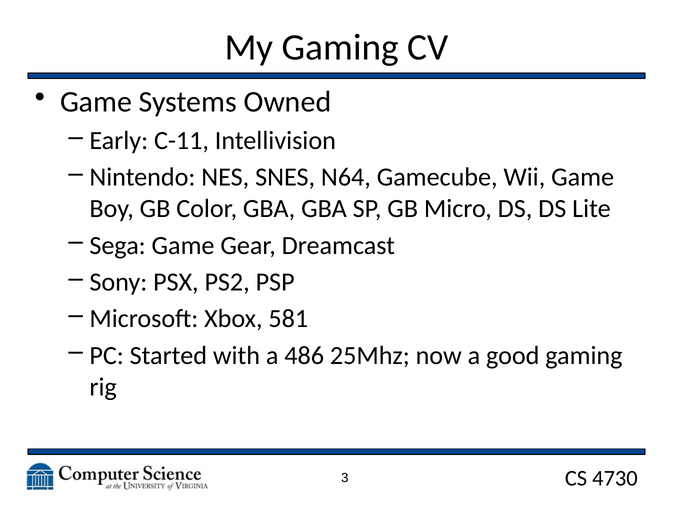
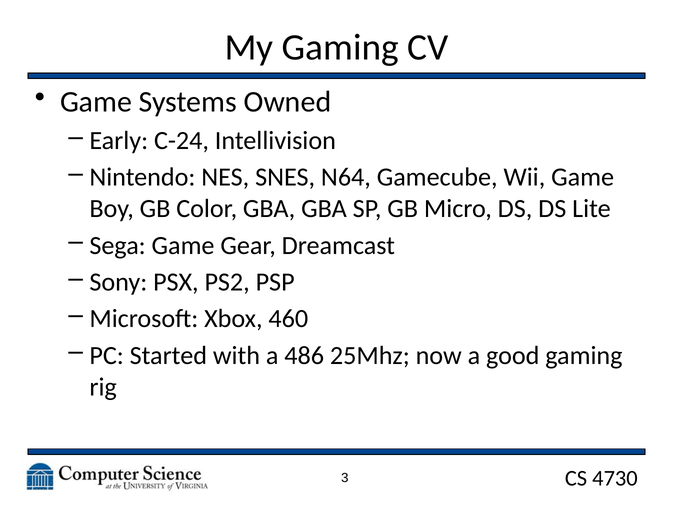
C-11: C-11 -> C-24
581: 581 -> 460
